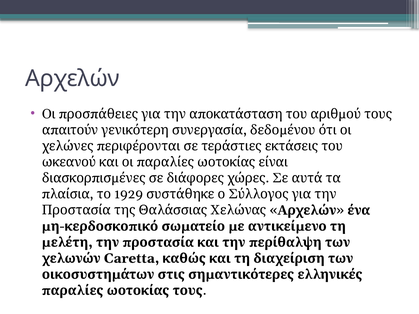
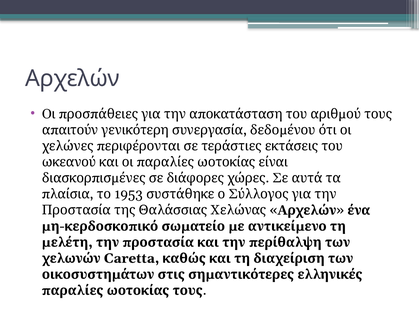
1929: 1929 -> 1953
